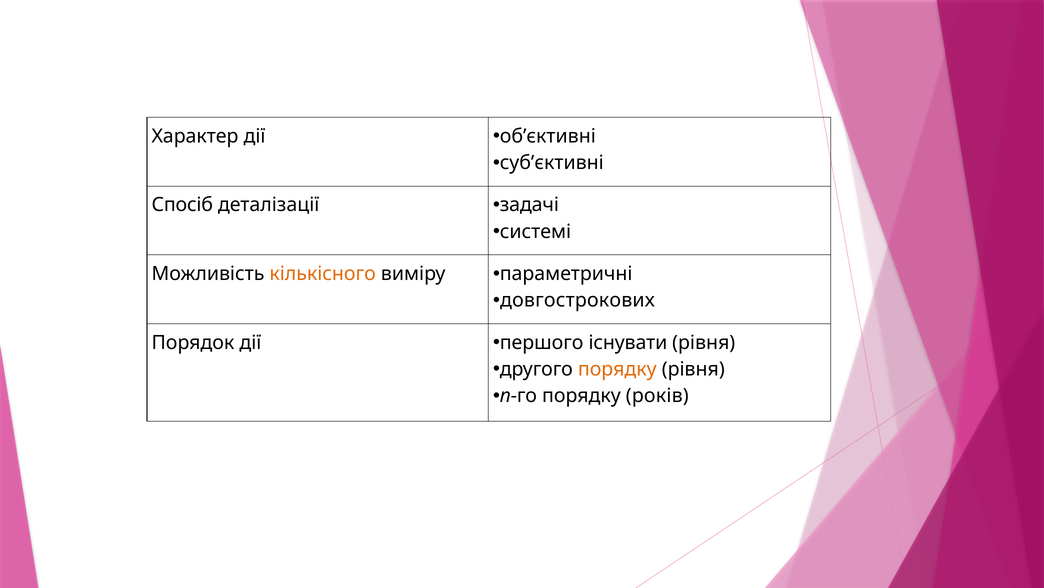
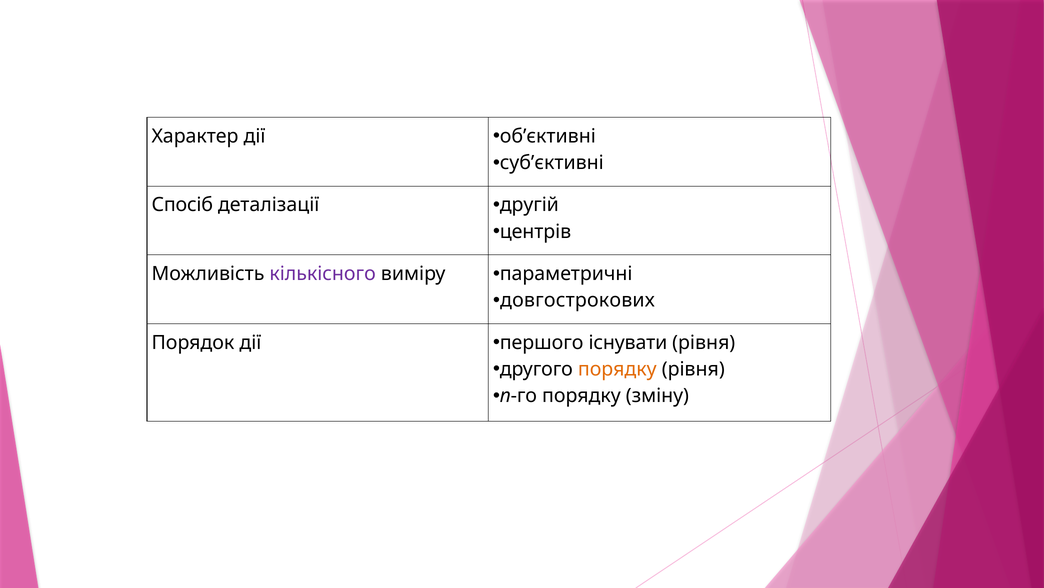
задачі: задачі -> другій
системі: системі -> центрів
кількісного colour: orange -> purple
років: років -> зміну
